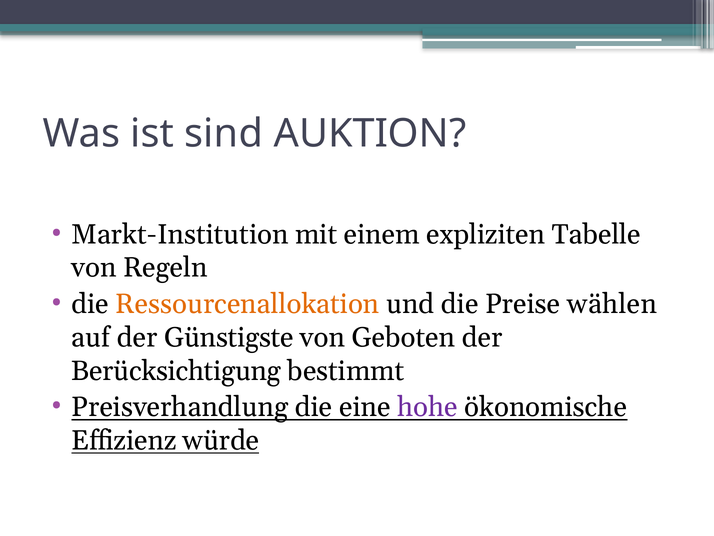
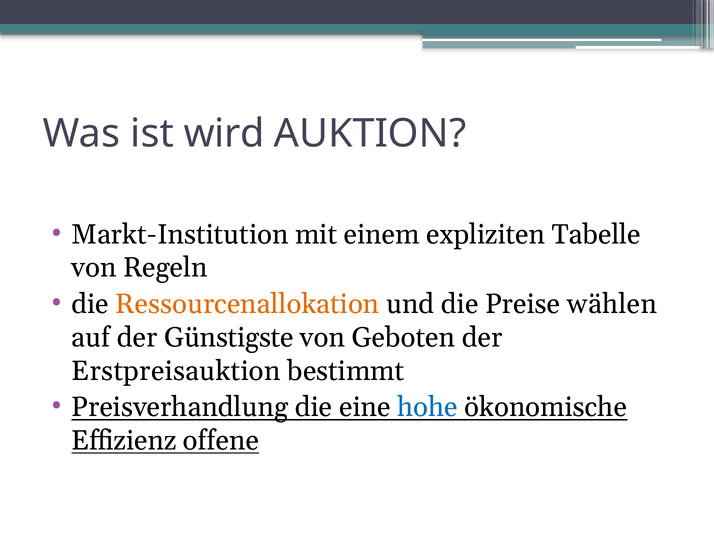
sind: sind -> wird
Berücksichtigung: Berücksichtigung -> Erstpreisauktion
hohe colour: purple -> blue
würde: würde -> offene
